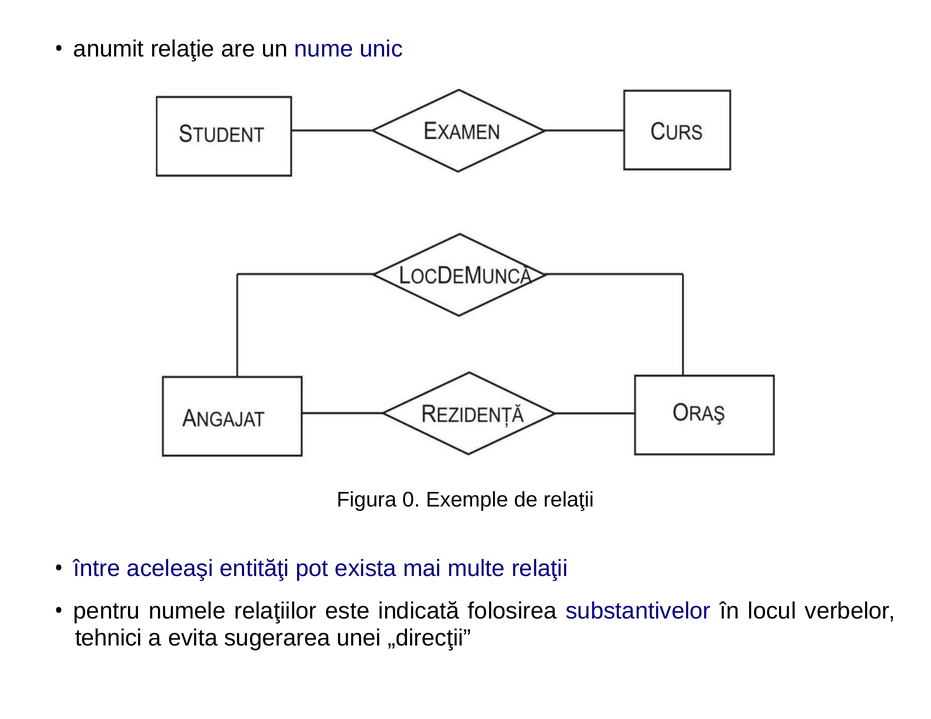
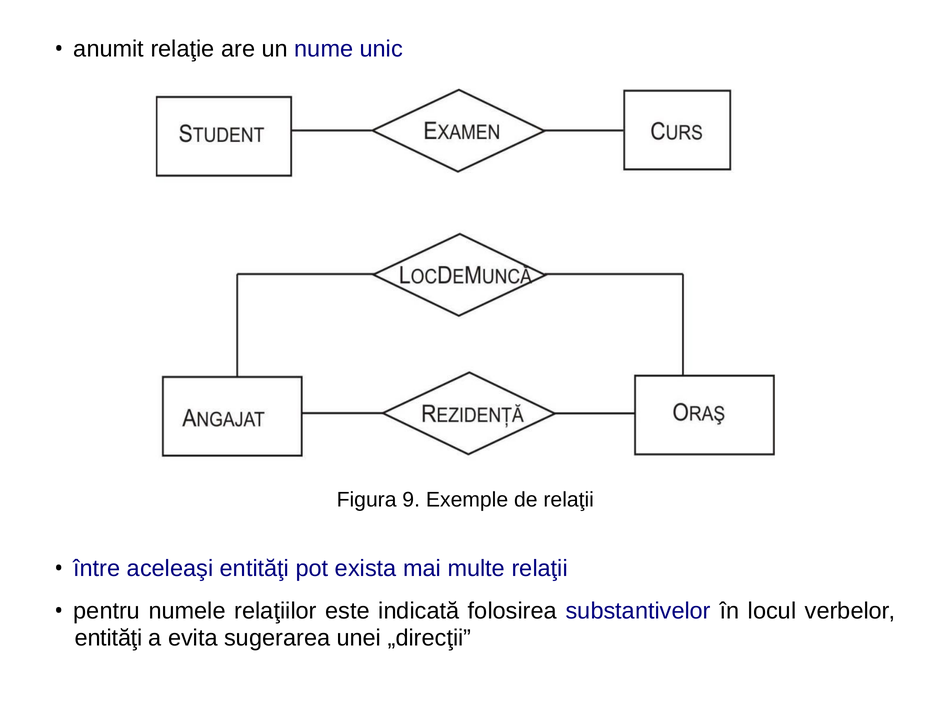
0: 0 -> 9
tehnici at (109, 638): tehnici -> entităţi
